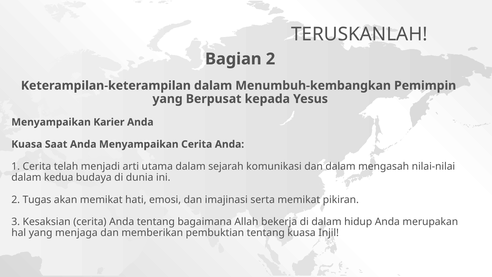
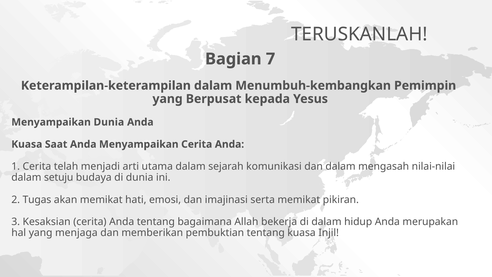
Bagian 2: 2 -> 7
Menyampaikan Karier: Karier -> Dunia
kedua: kedua -> setuju
